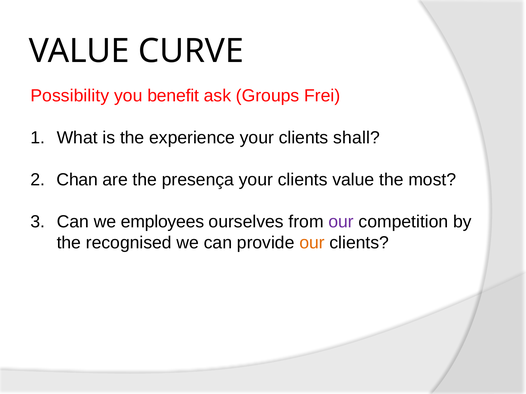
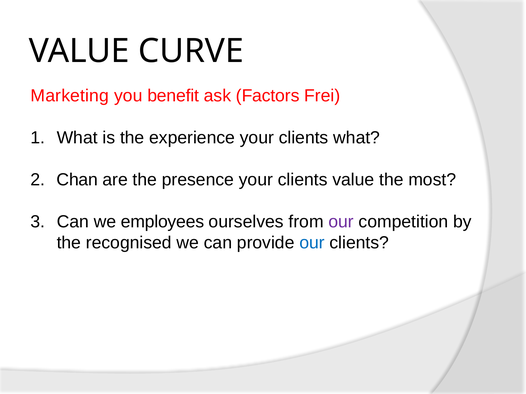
Possibility: Possibility -> Marketing
Groups: Groups -> Factors
clients shall: shall -> what
presença: presença -> presence
our at (312, 243) colour: orange -> blue
